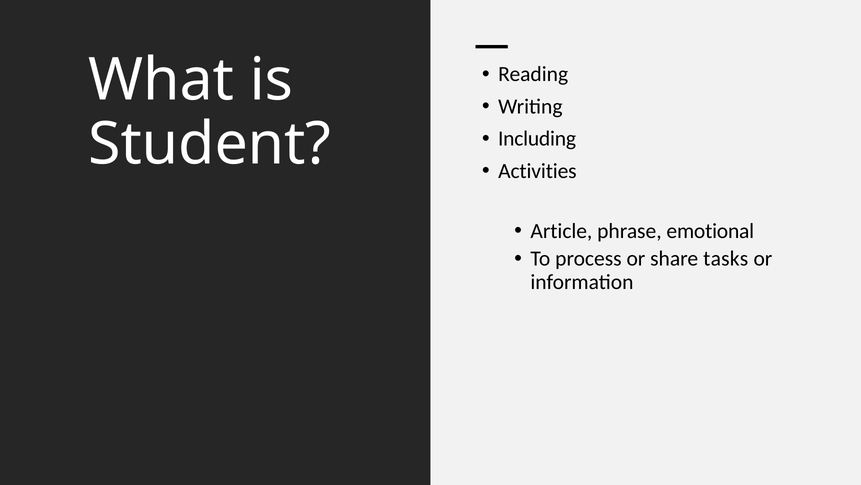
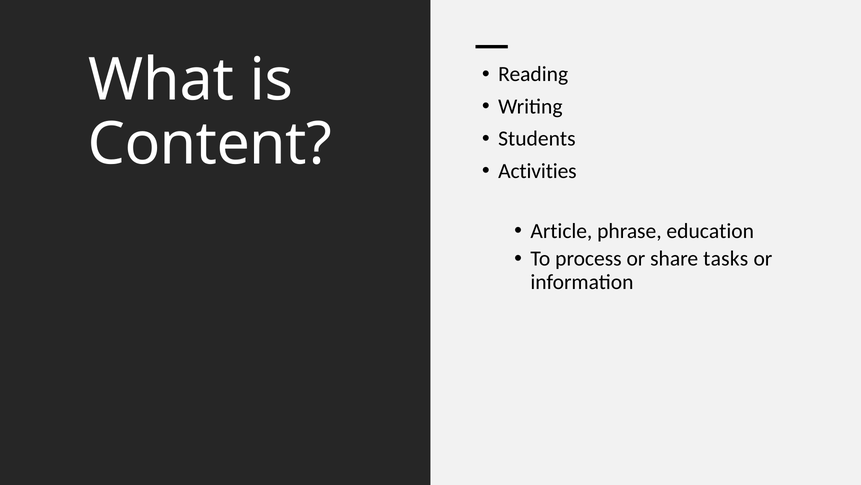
Student: Student -> Content
Including: Including -> Students
emotional: emotional -> education
